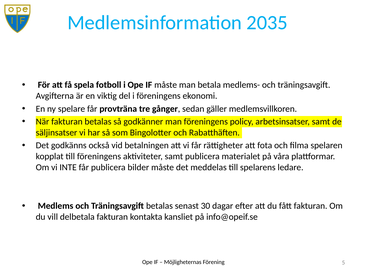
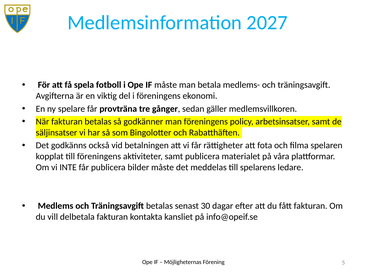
2035: 2035 -> 2027
